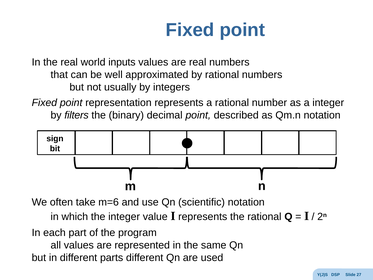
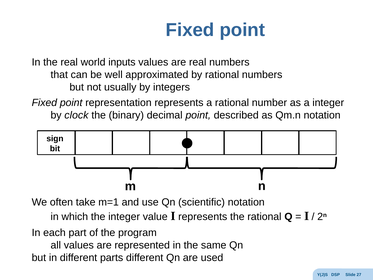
filters: filters -> clock
m=6: m=6 -> m=1
